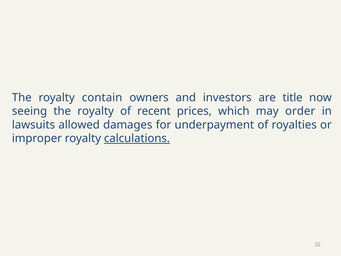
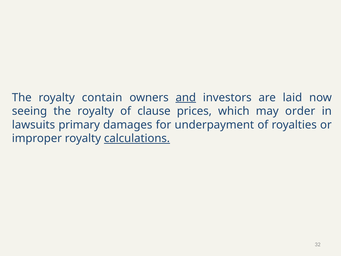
and underline: none -> present
title: title -> laid
recent: recent -> clause
allowed: allowed -> primary
